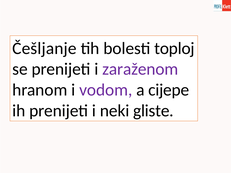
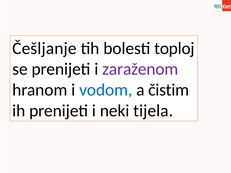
vodom colour: purple -> blue
cijepe: cijepe -> čistim
gliste: gliste -> tijela
